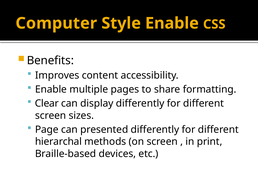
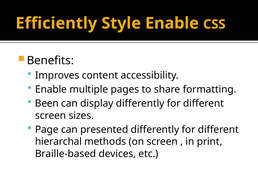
Computer: Computer -> Efficiently
Clear: Clear -> Been
